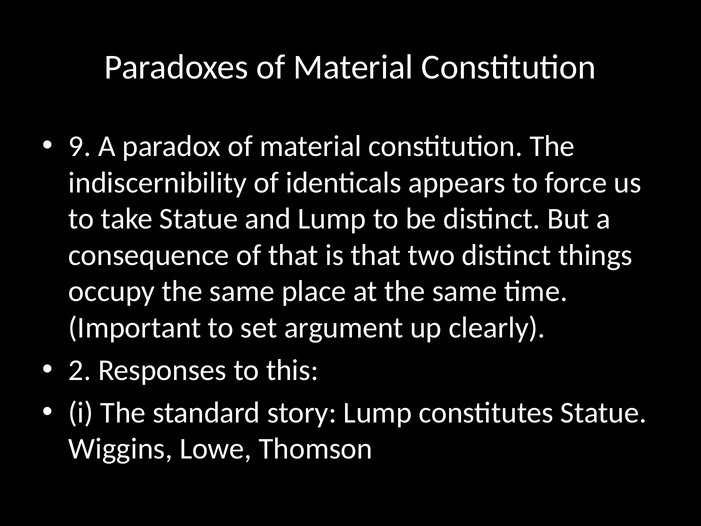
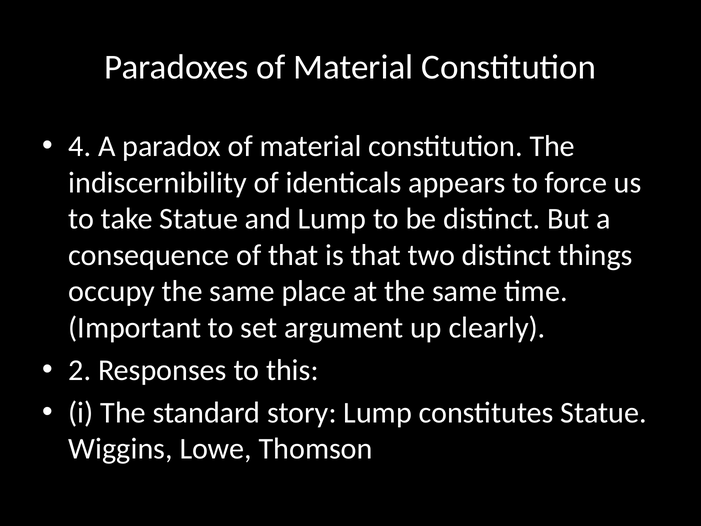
9: 9 -> 4
